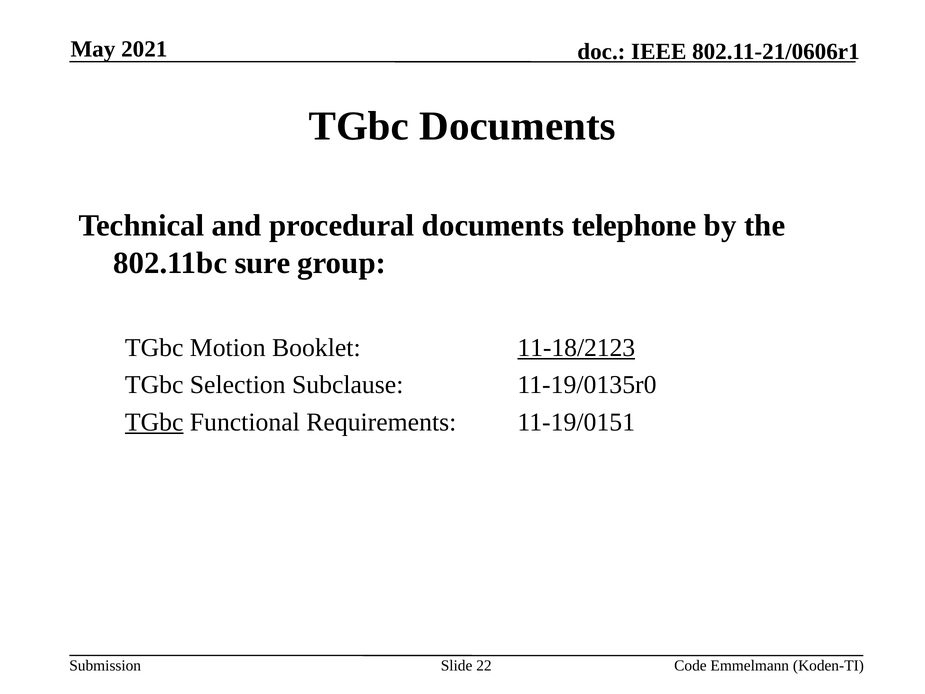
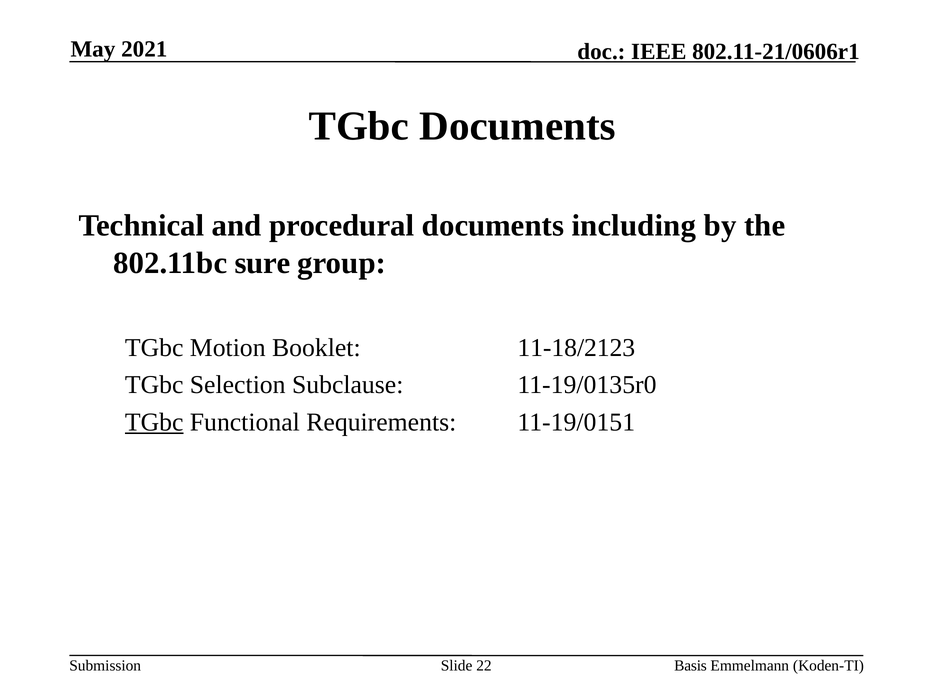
telephone: telephone -> including
11-18/2123 underline: present -> none
Code: Code -> Basis
